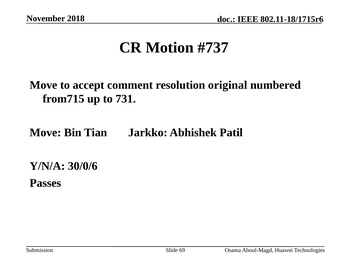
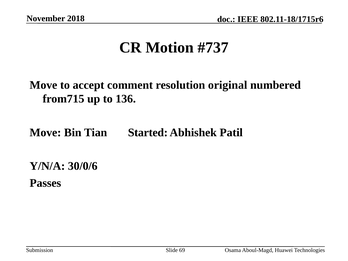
731: 731 -> 136
Jarkko: Jarkko -> Started
